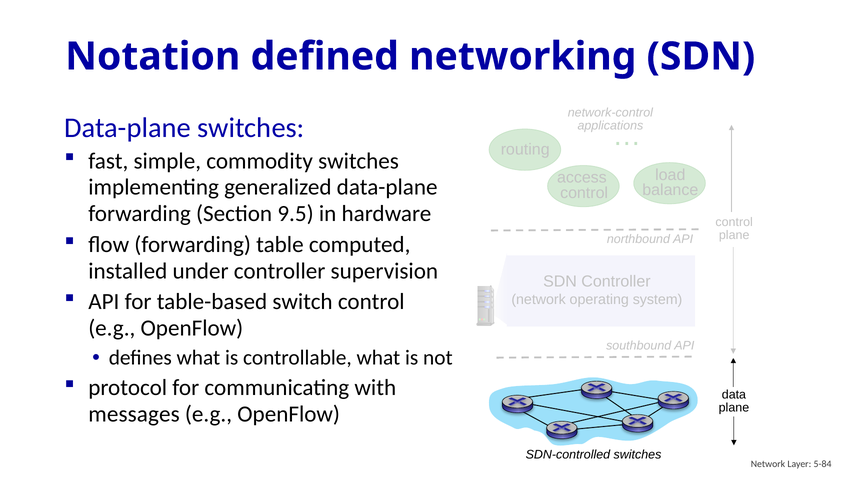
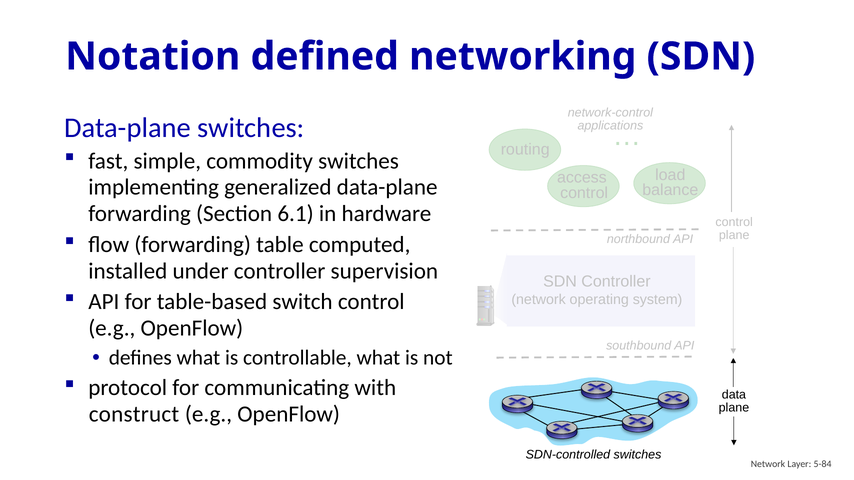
9.5: 9.5 -> 6.1
messages: messages -> construct
